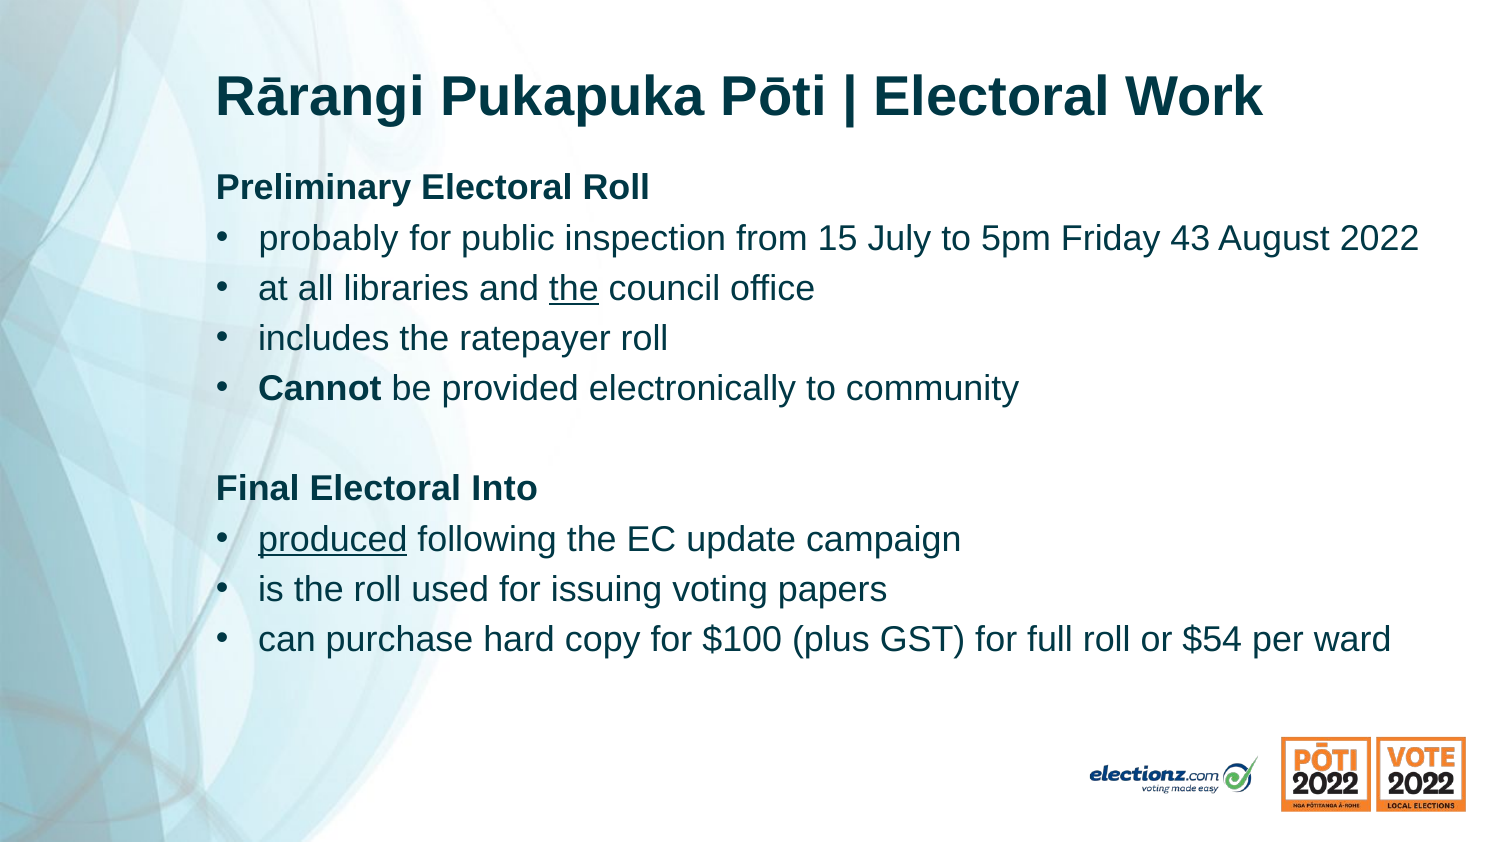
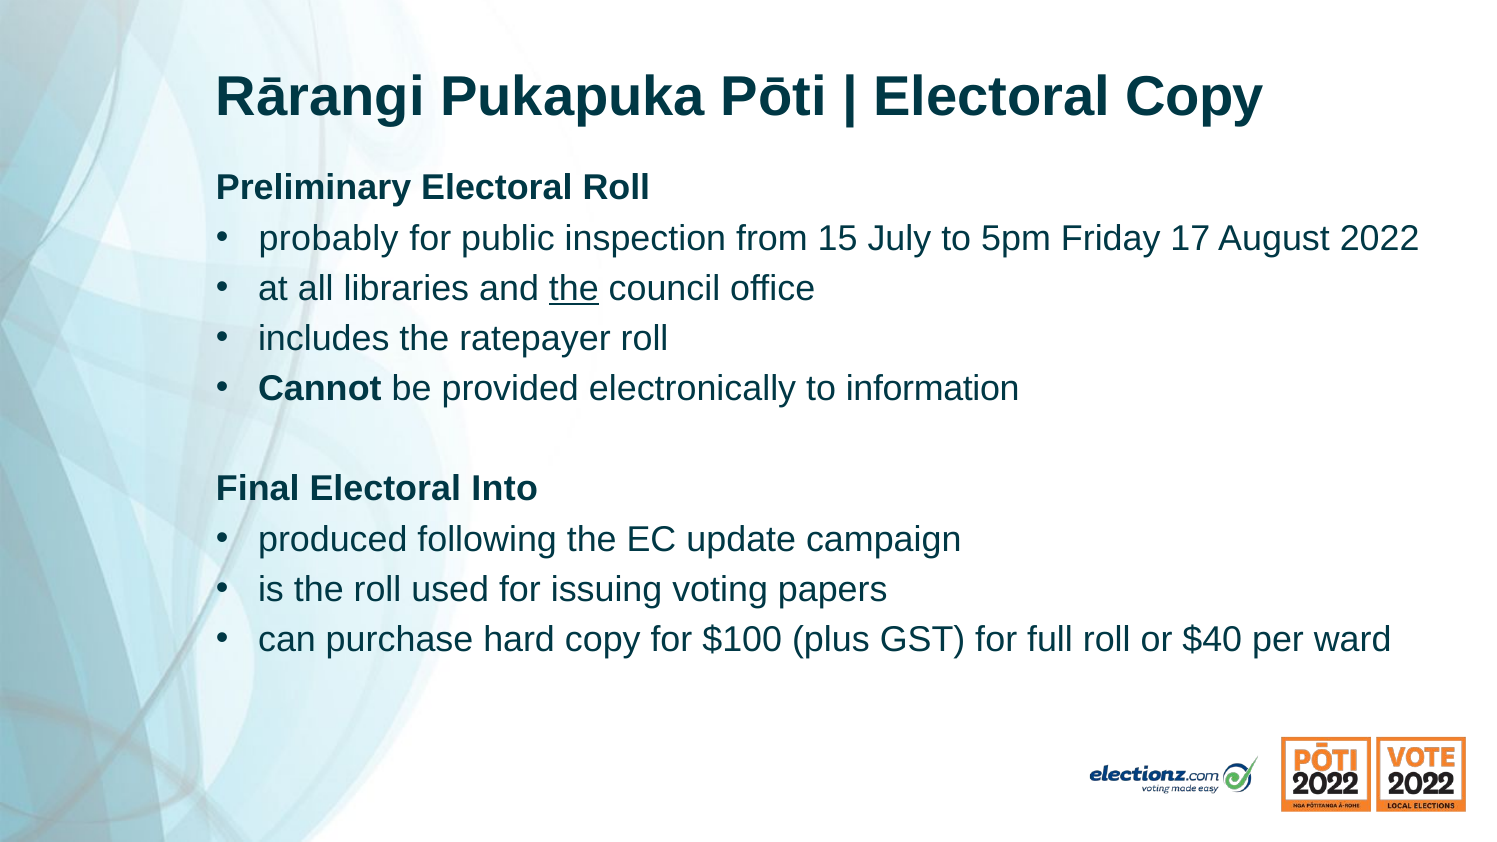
Electoral Work: Work -> Copy
43: 43 -> 17
community: community -> information
produced underline: present -> none
$54: $54 -> $40
